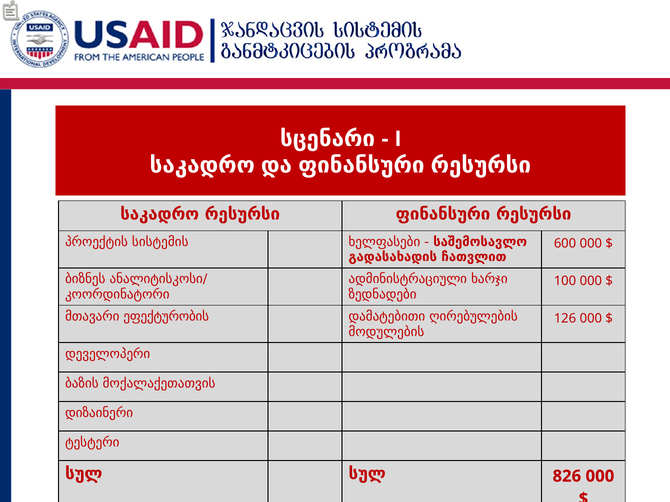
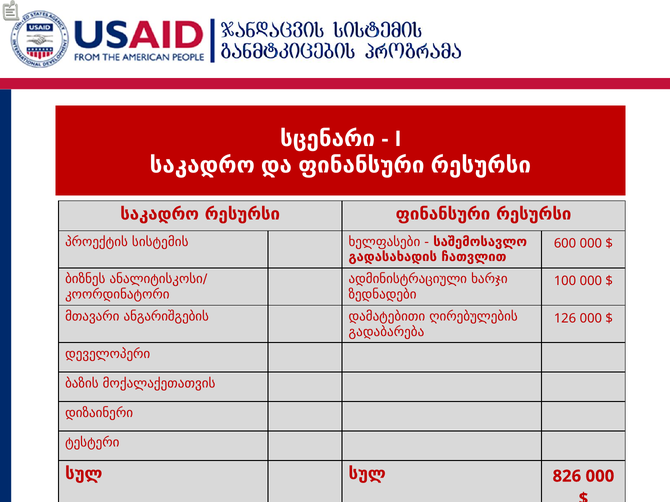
ეფექტურობის: ეფექტურობის -> ანგარიშგების
მოდულების: მოდულების -> გადაბარება
